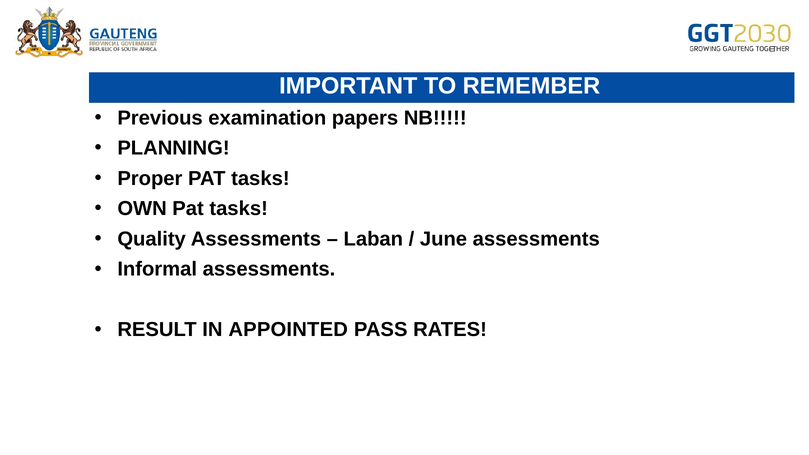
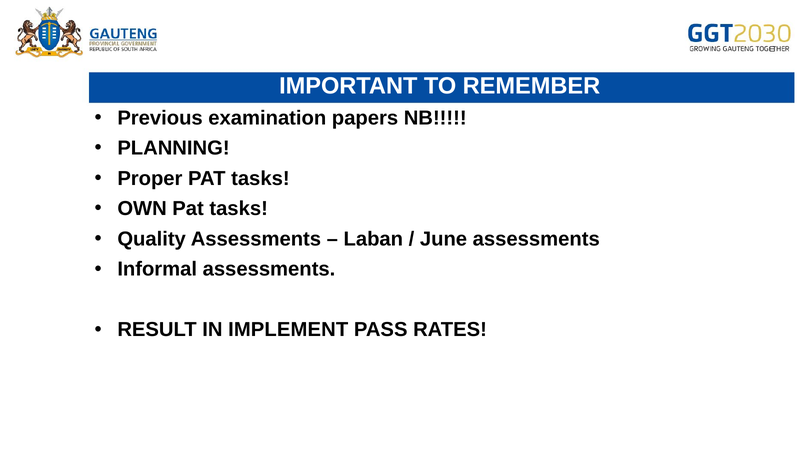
APPOINTED: APPOINTED -> IMPLEMENT
